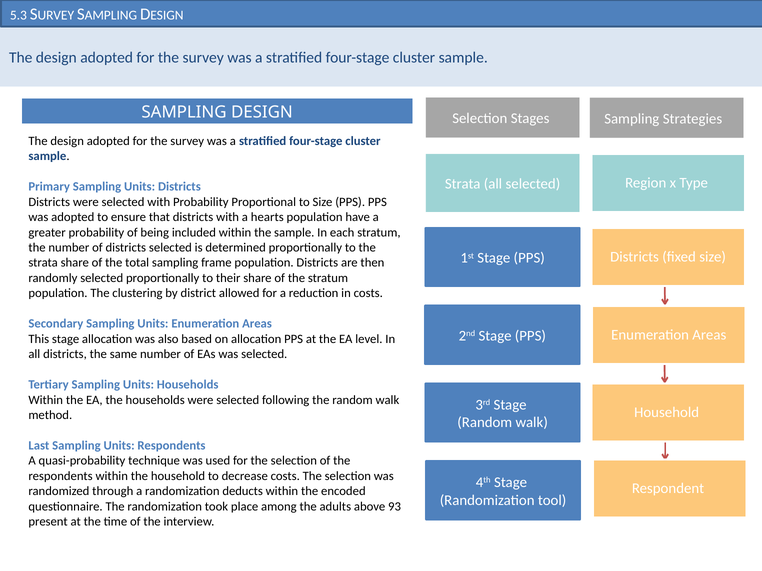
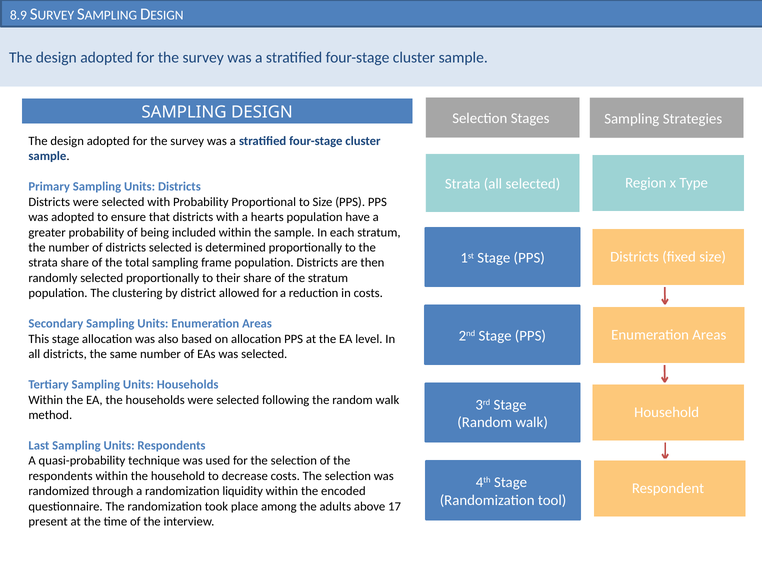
5.3: 5.3 -> 8.9
deducts: deducts -> liquidity
93: 93 -> 17
